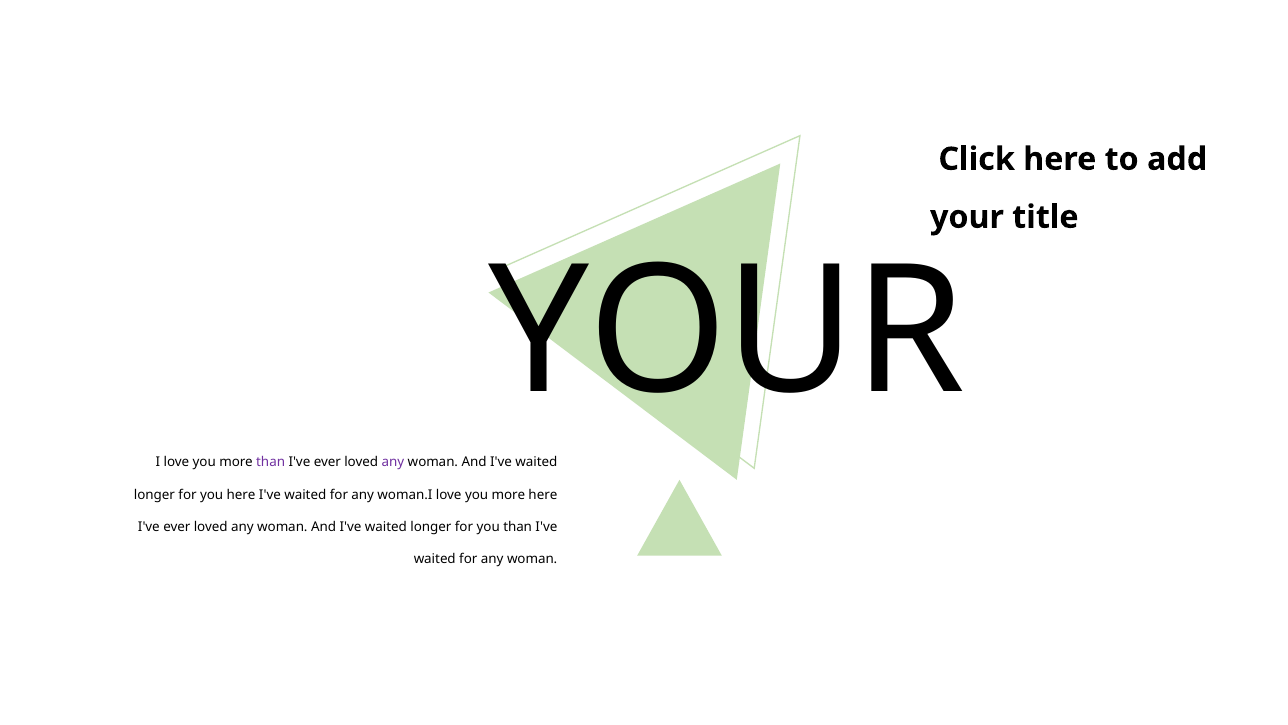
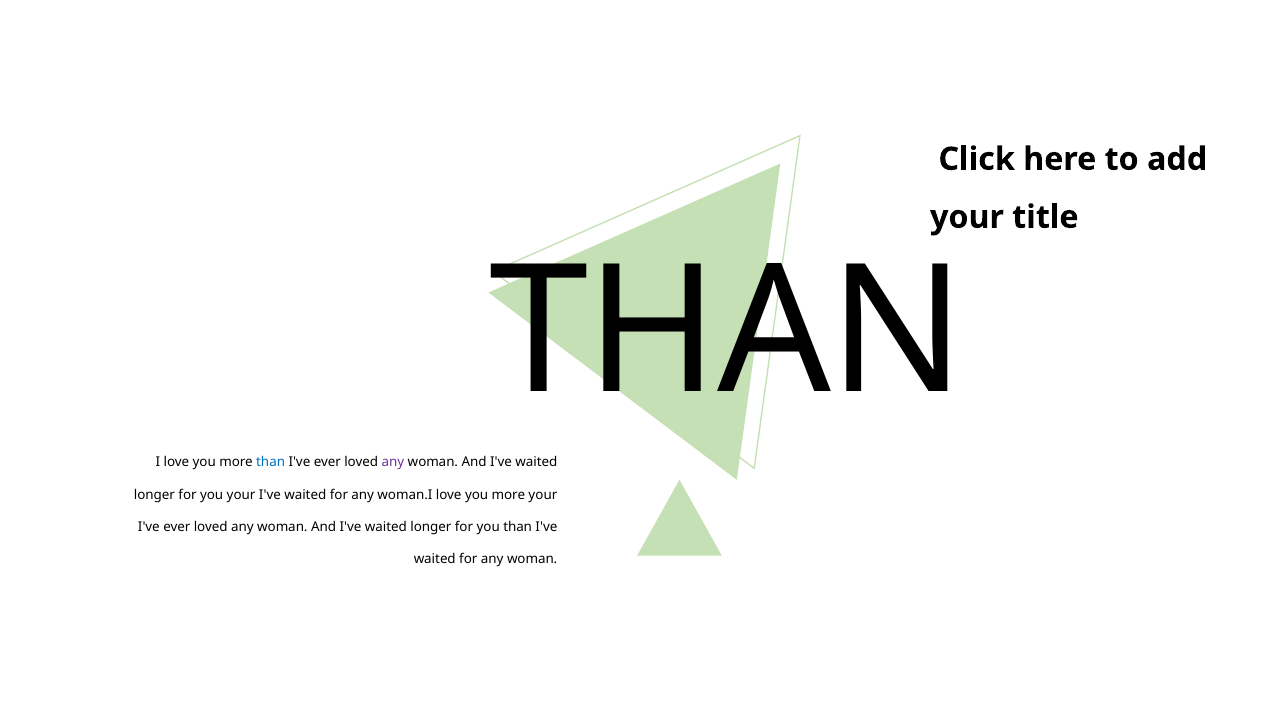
YOUR at (727, 332): YOUR -> THAN
than at (271, 462) colour: purple -> blue
you here: here -> your
more here: here -> your
